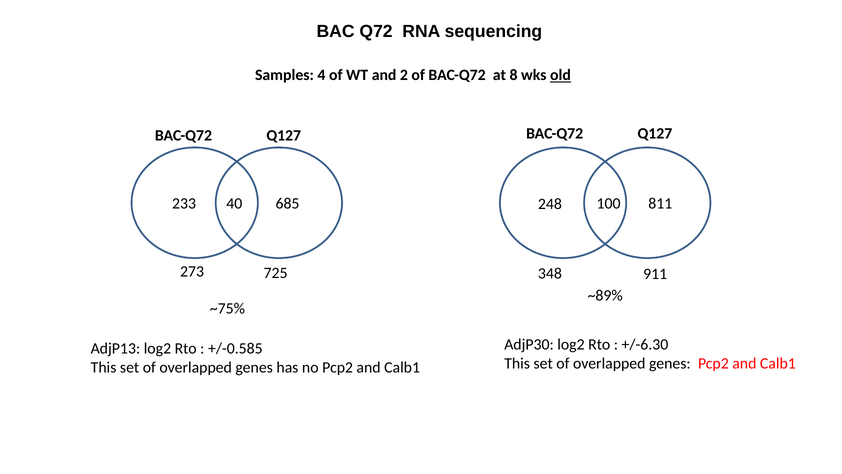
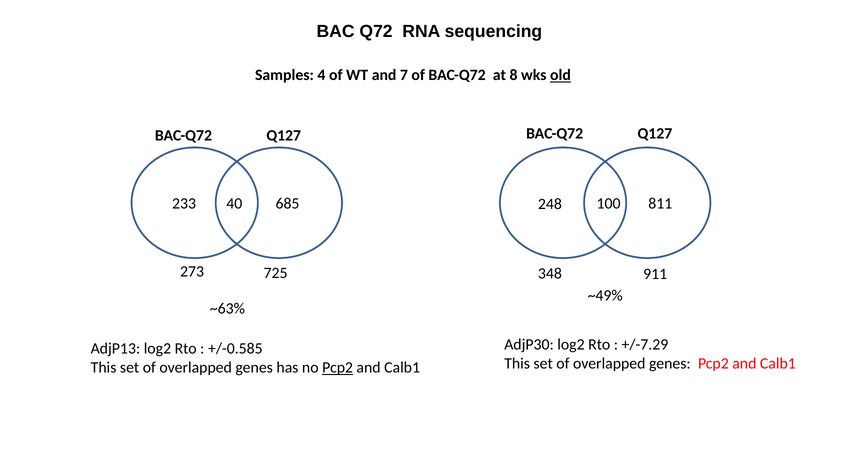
2: 2 -> 7
~89%: ~89% -> ~49%
~75%: ~75% -> ~63%
+/-6.30: +/-6.30 -> +/-7.29
Pcp2 at (338, 367) underline: none -> present
